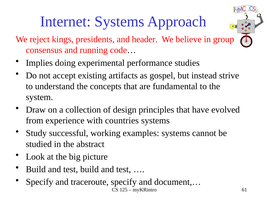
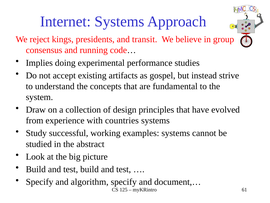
header: header -> transit
traceroute: traceroute -> algorithm
